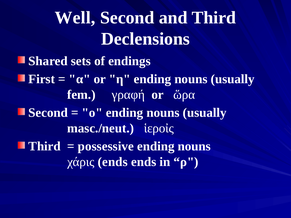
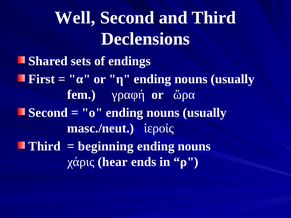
possessive: possessive -> beginning
χάρις ends: ends -> hear
